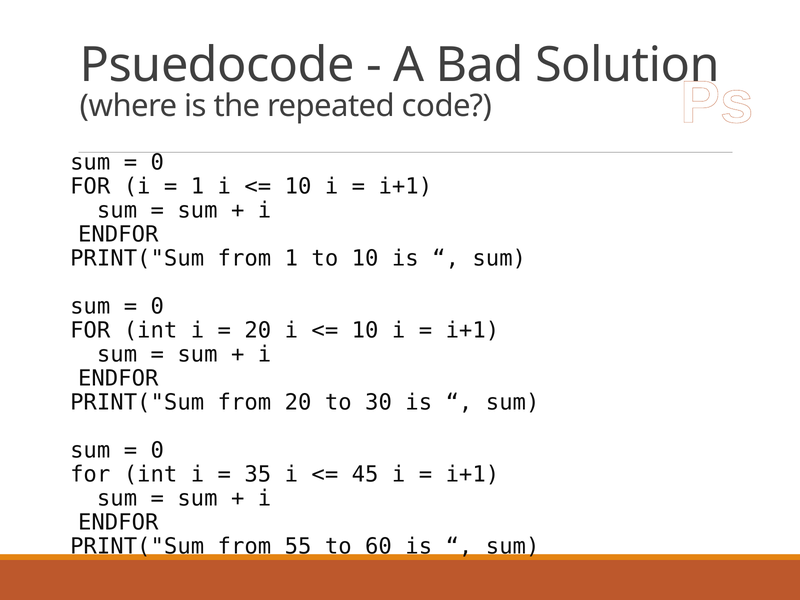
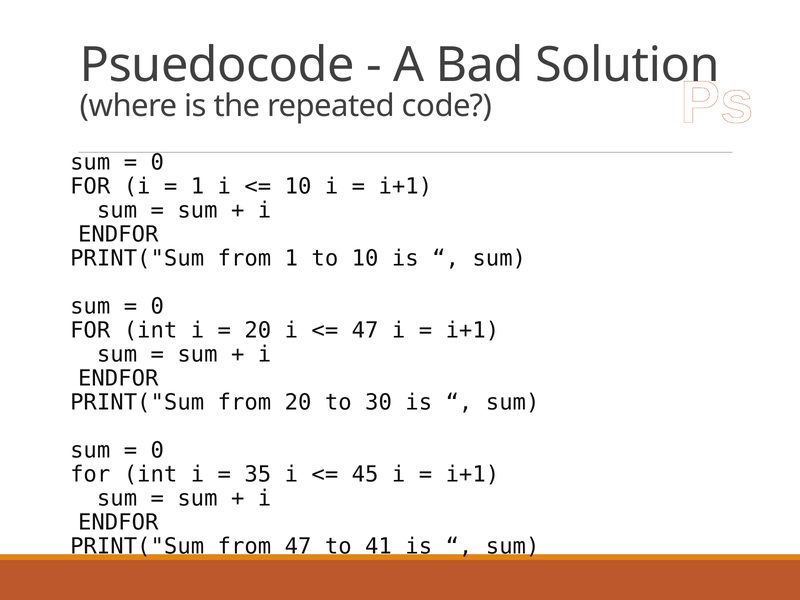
10 at (365, 331): 10 -> 47
from 55: 55 -> 47
60: 60 -> 41
